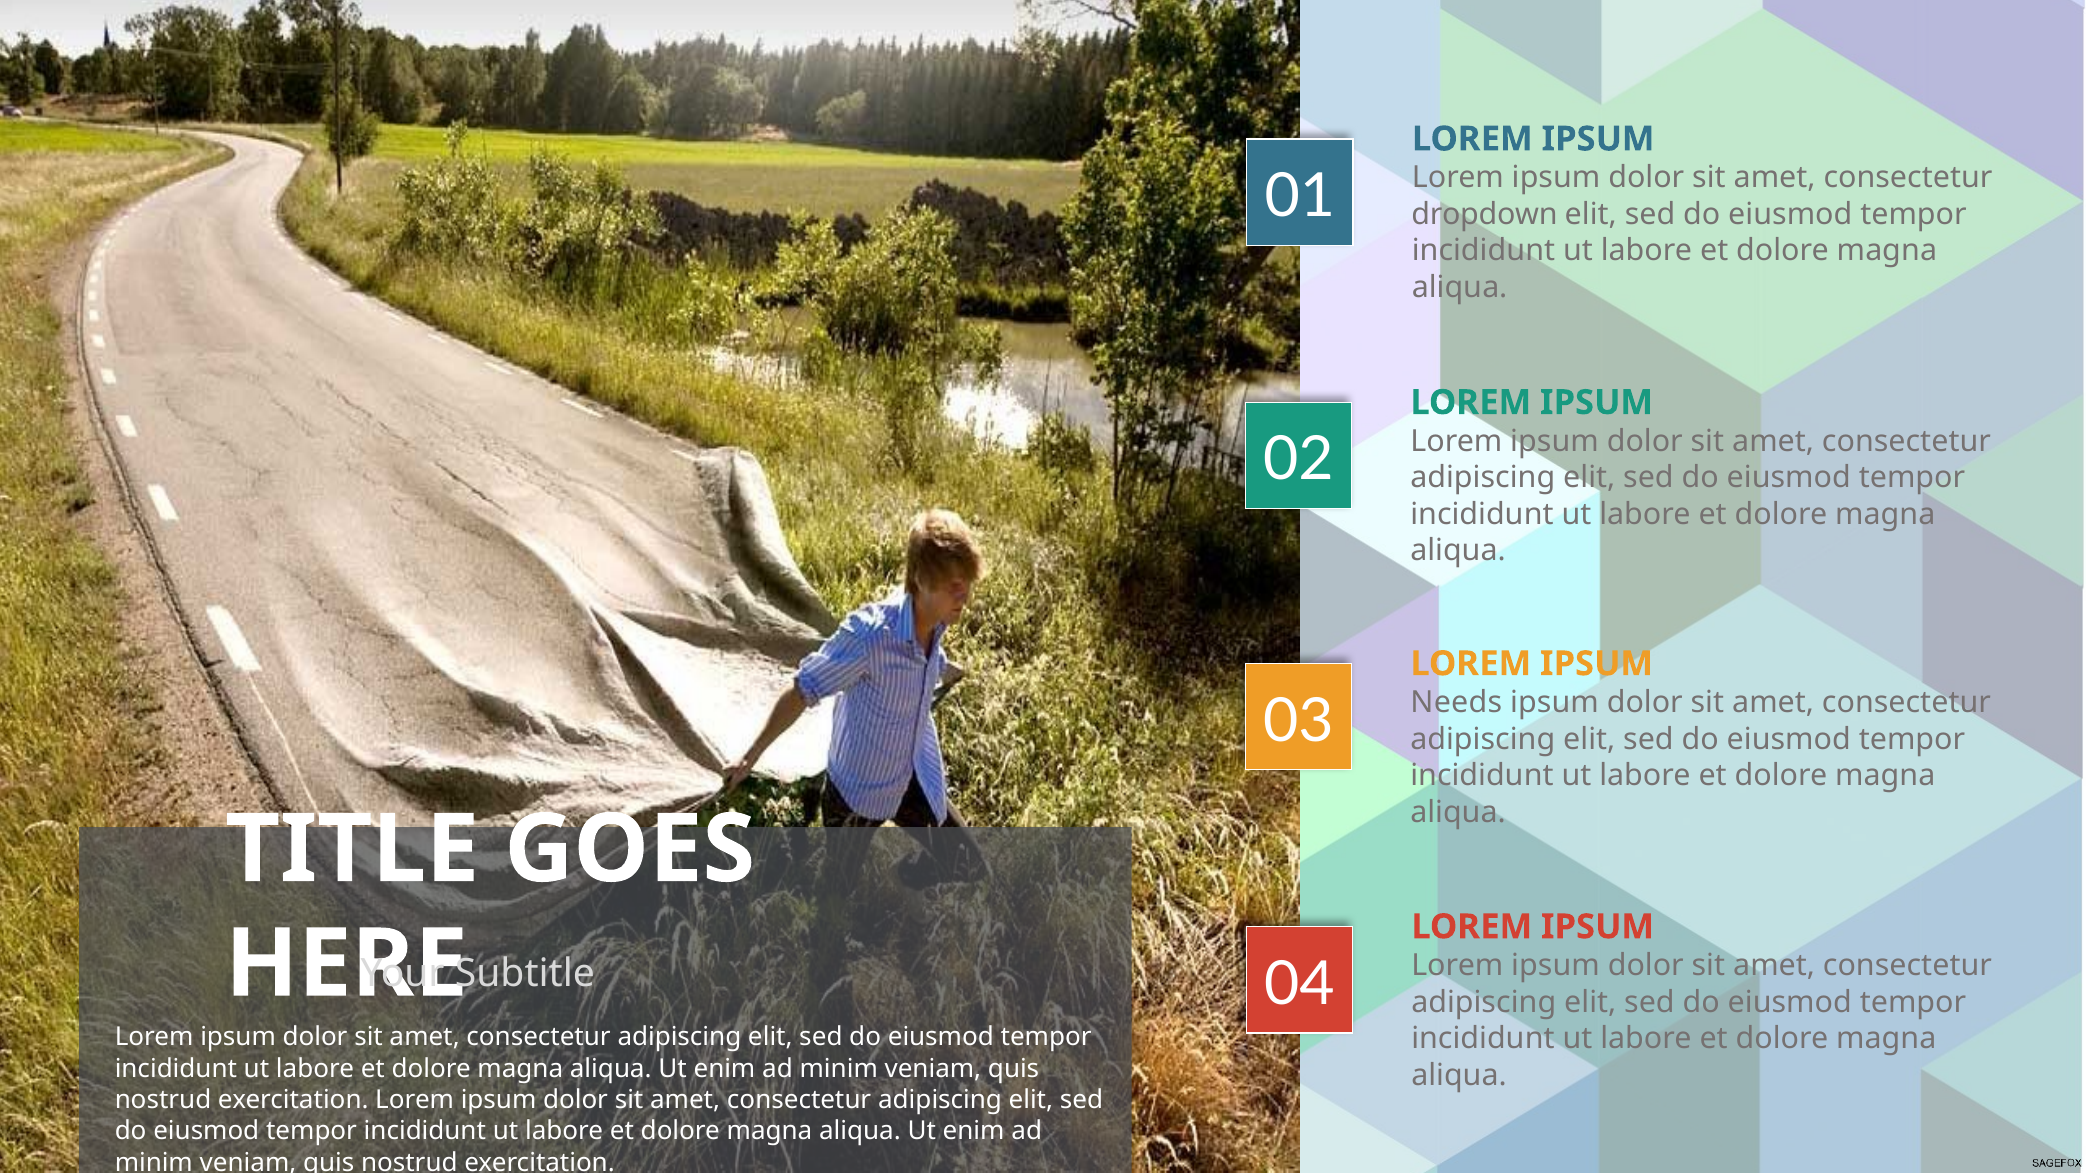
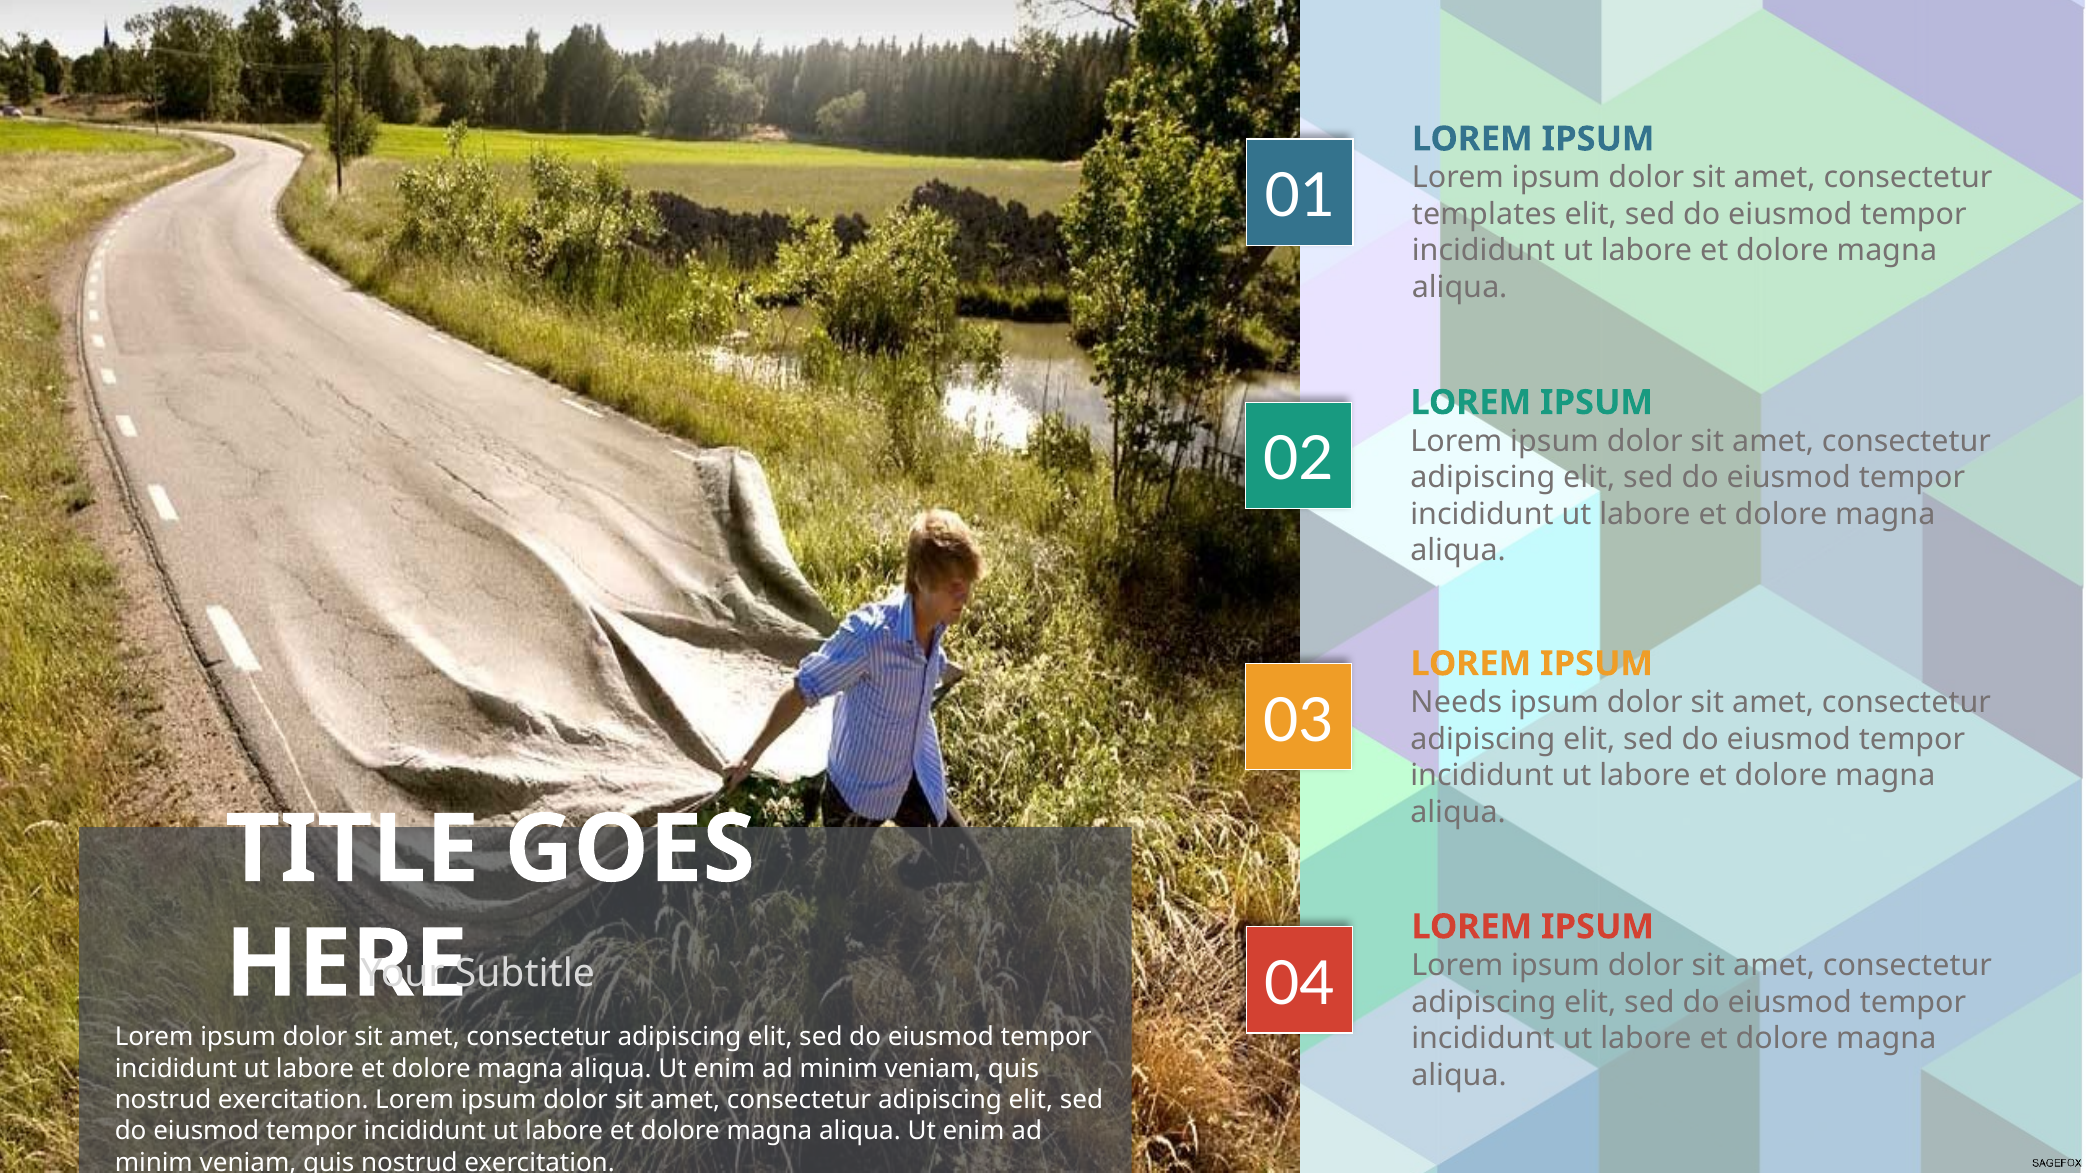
dropdown: dropdown -> templates
